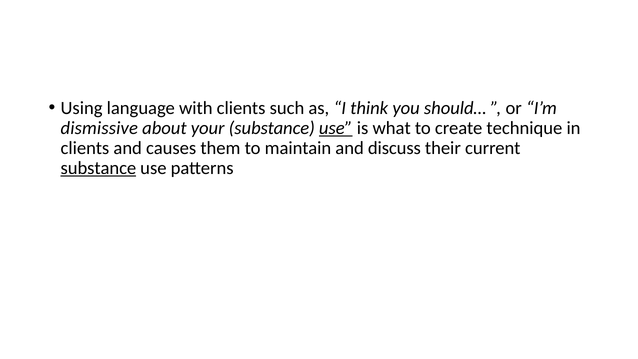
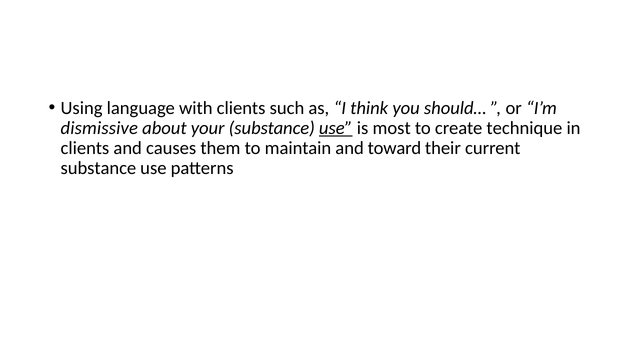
what: what -> most
discuss: discuss -> toward
substance at (98, 168) underline: present -> none
